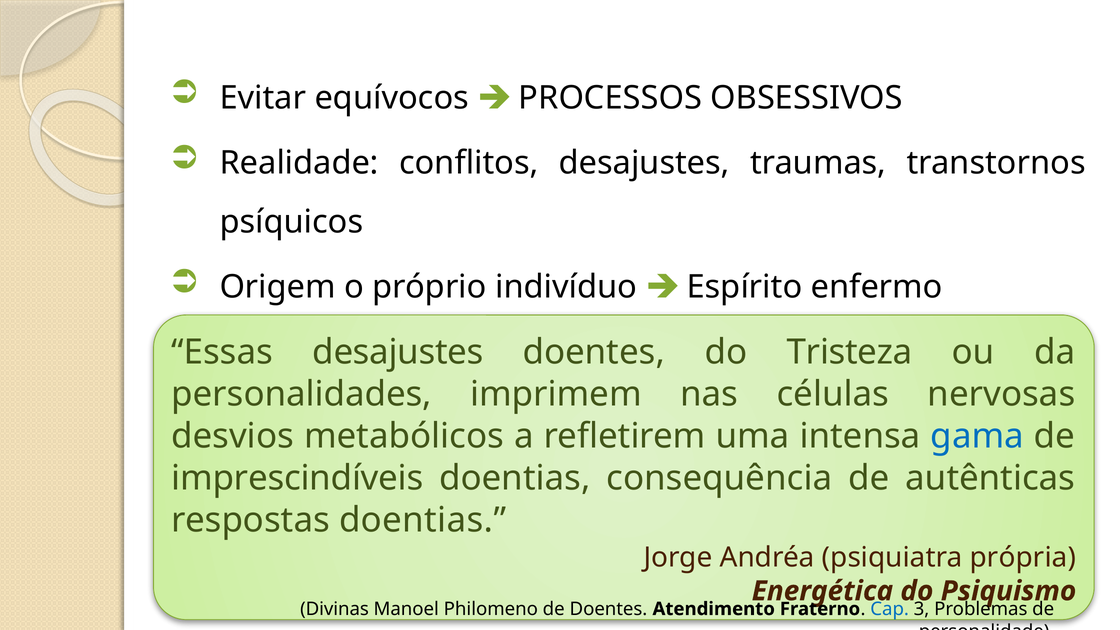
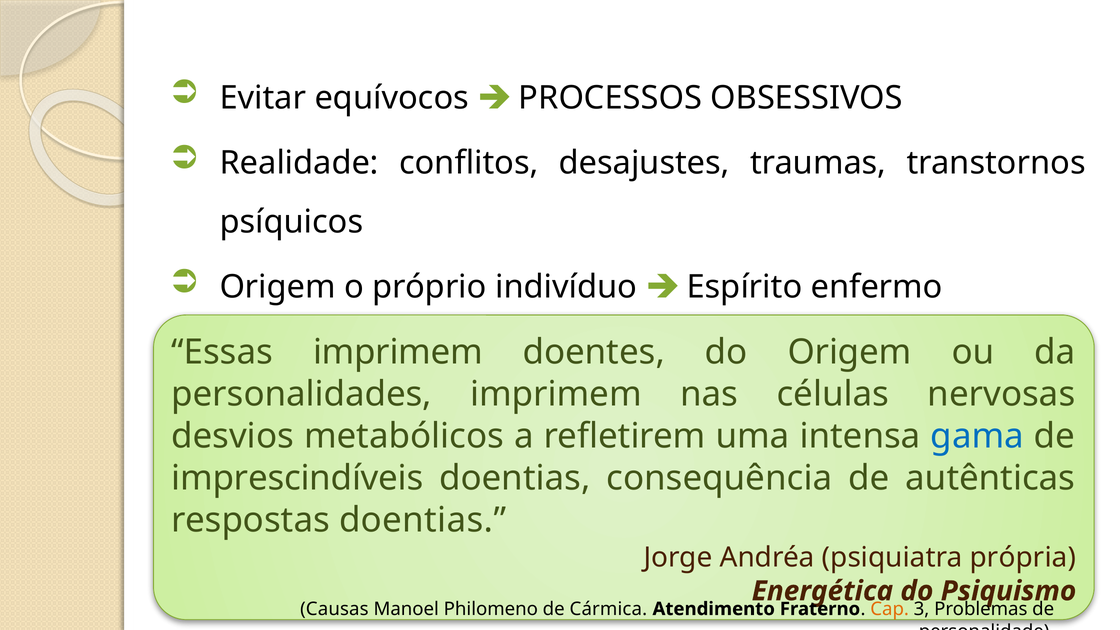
Essas desajustes: desajustes -> imprimem
do Tristeza: Tristeza -> Origem
Divinas: Divinas -> Causas
de Doentes: Doentes -> Cármica
Cap colour: blue -> orange
